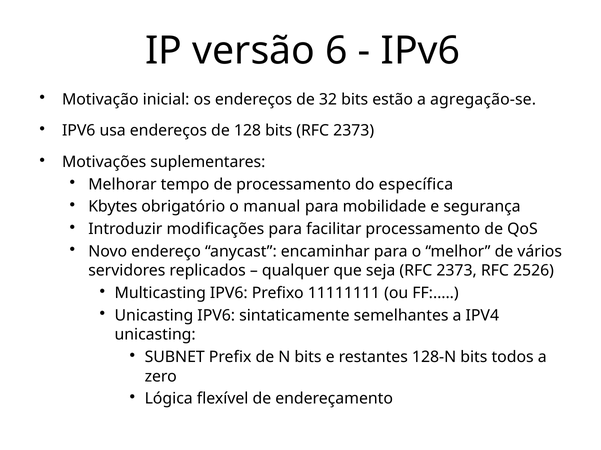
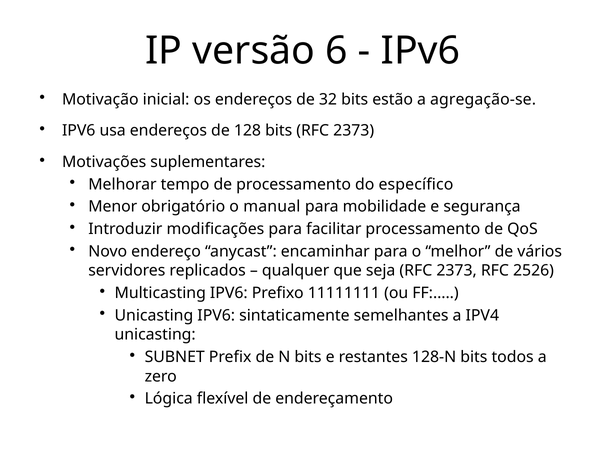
específica: específica -> específico
Kbytes: Kbytes -> Menor
